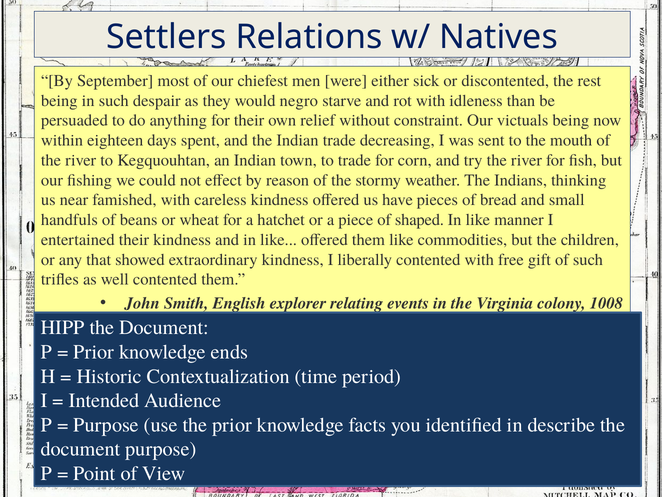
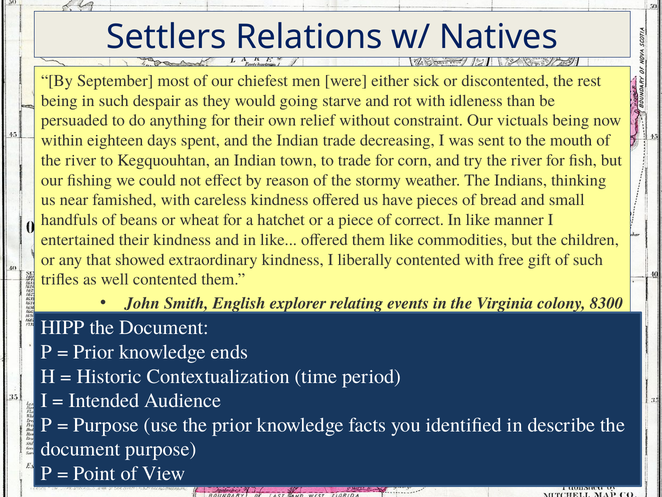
negro: negro -> going
shaped: shaped -> correct
1008: 1008 -> 8300
